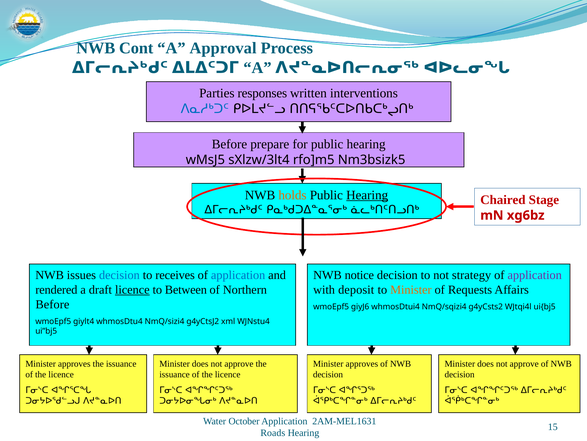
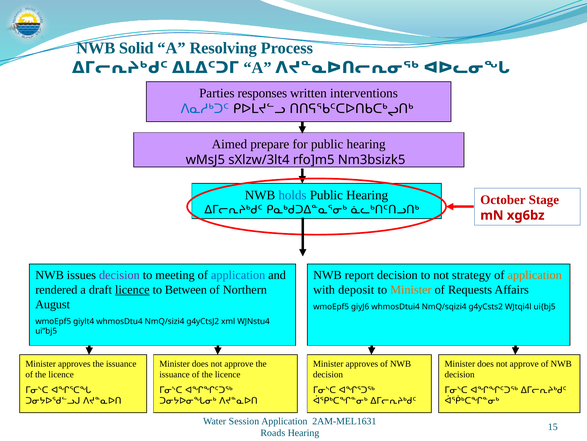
Cont: Cont -> Solid
Approval: Approval -> Resolving
Before at (229, 144): Before -> Aimed
holds colour: orange -> blue
Hearing at (367, 195) underline: present -> none
Chaired: Chaired -> October
decision at (119, 275) colour: blue -> purple
receives: receives -> meeting
notice: notice -> report
application at (535, 275) colour: purple -> orange
Before at (52, 304): Before -> August
October: October -> Session
